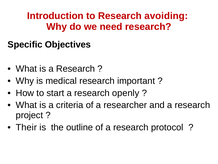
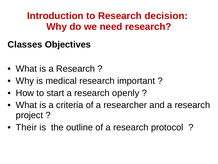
avoiding: avoiding -> decision
Specific: Specific -> Classes
